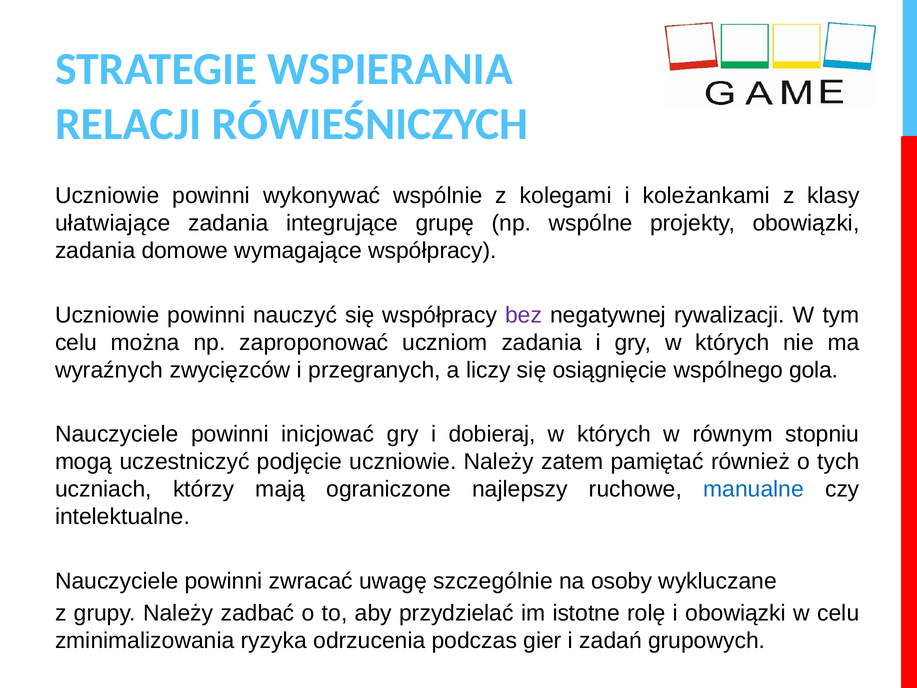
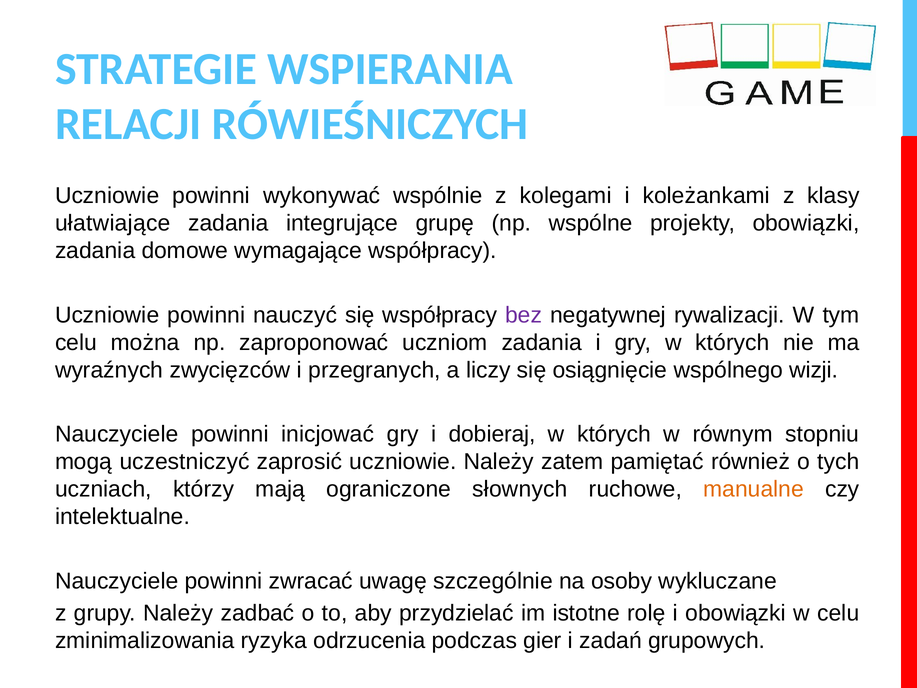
gola: gola -> wizji
podjęcie: podjęcie -> zaprosić
najlepszy: najlepszy -> słownych
manualne colour: blue -> orange
